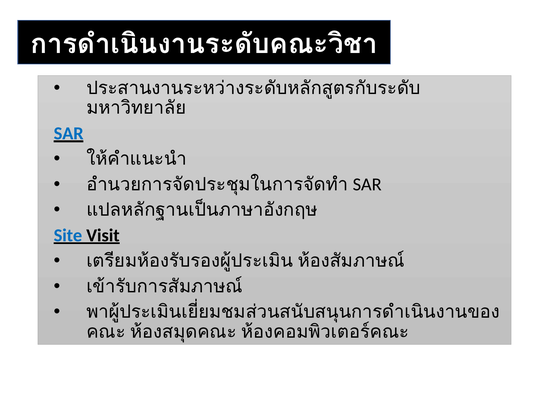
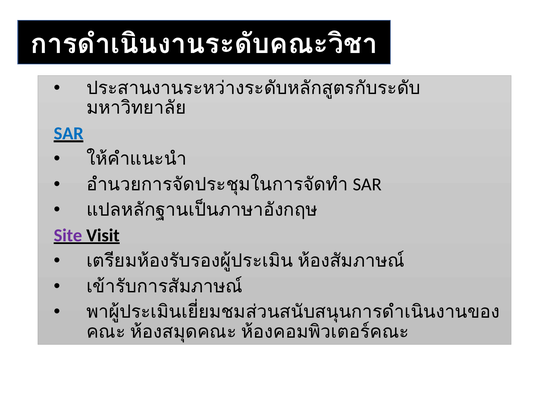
Site colour: blue -> purple
